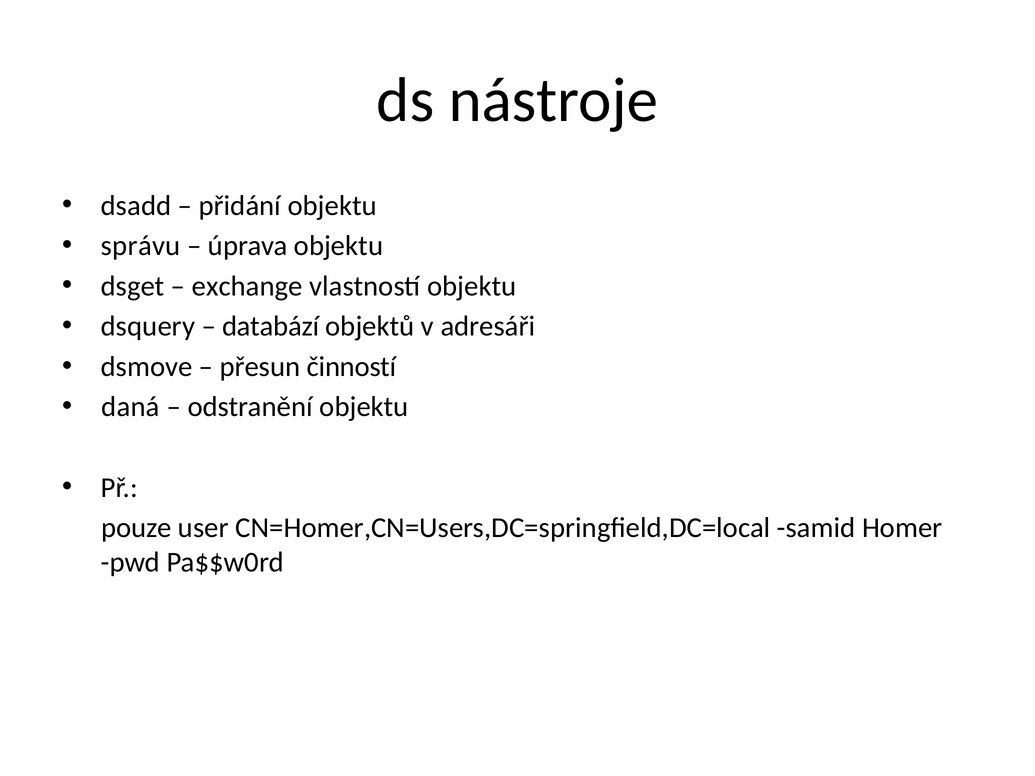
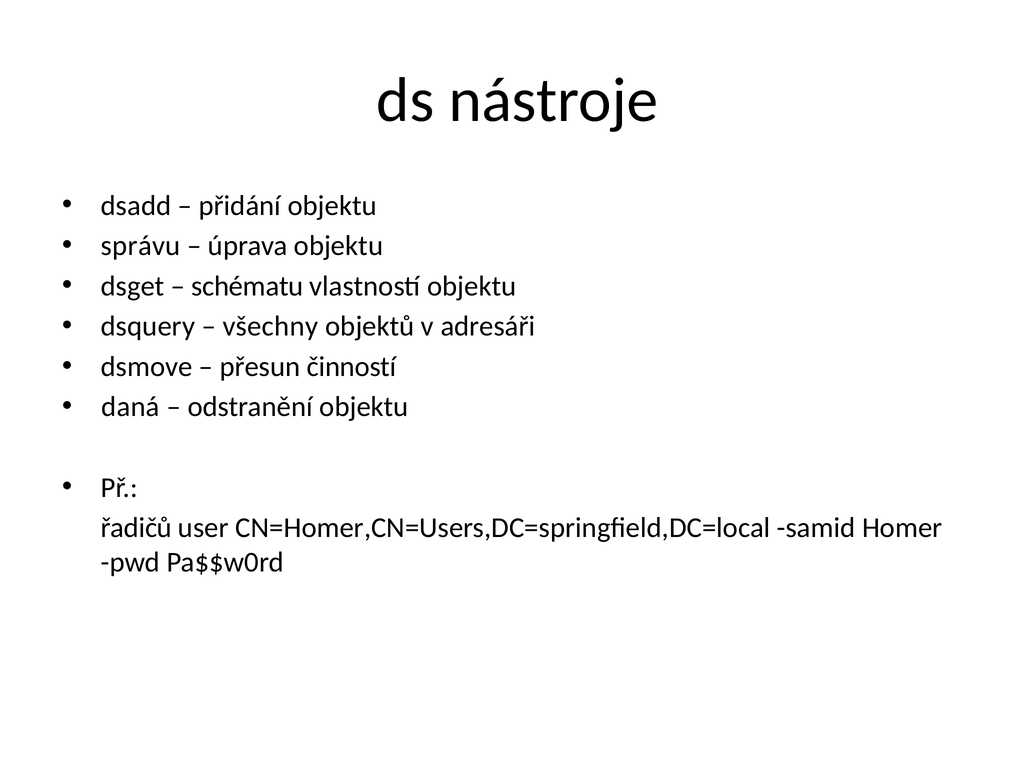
exchange: exchange -> schématu
databází: databází -> všechny
pouze: pouze -> řadičů
